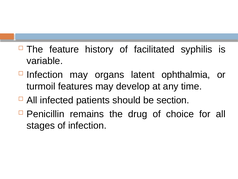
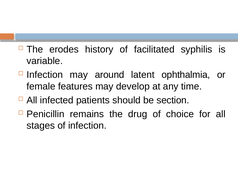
feature: feature -> erodes
organs: organs -> around
turmoil: turmoil -> female
